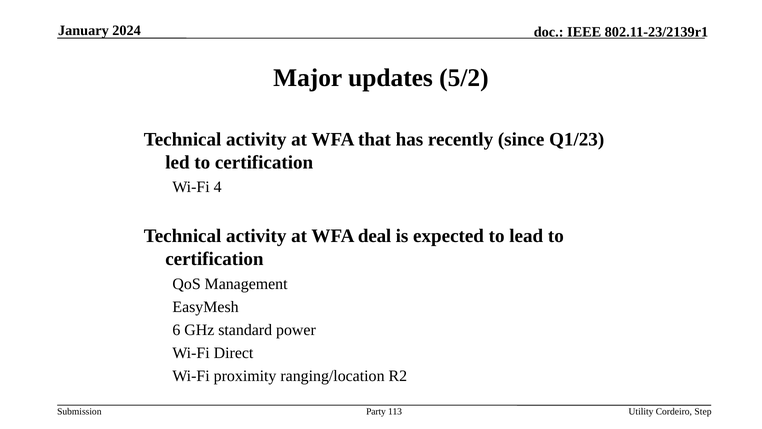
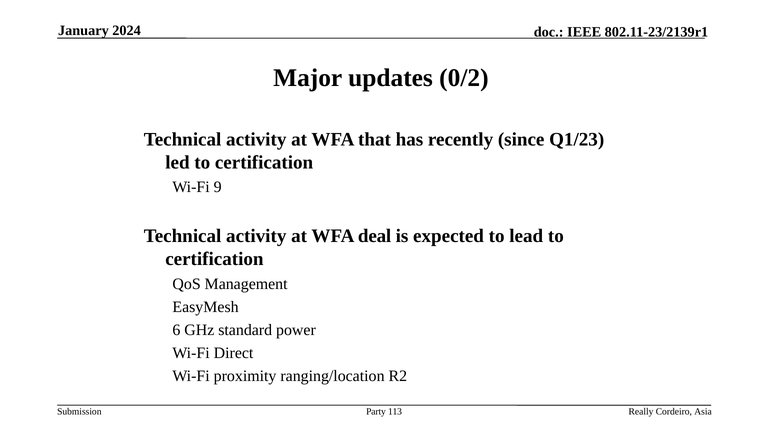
5/2: 5/2 -> 0/2
4: 4 -> 9
Utility: Utility -> Really
Step: Step -> Asia
